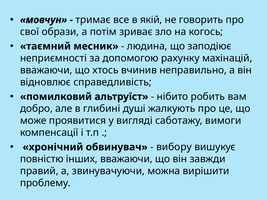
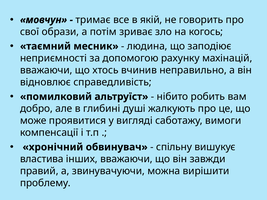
вибору: вибору -> спільну
повністю: повністю -> властива
